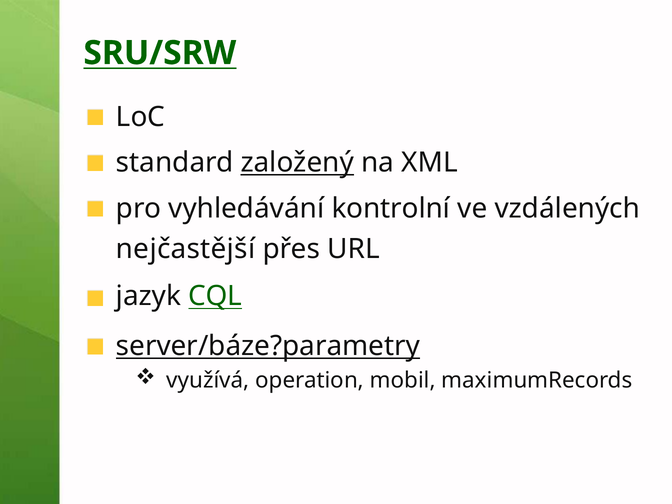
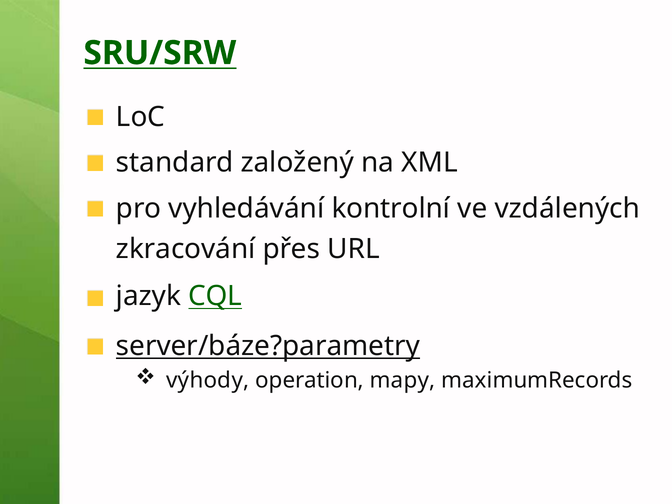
založený underline: present -> none
nejčastější: nejčastější -> zkracování
využívá: využívá -> výhody
mobil: mobil -> mapy
